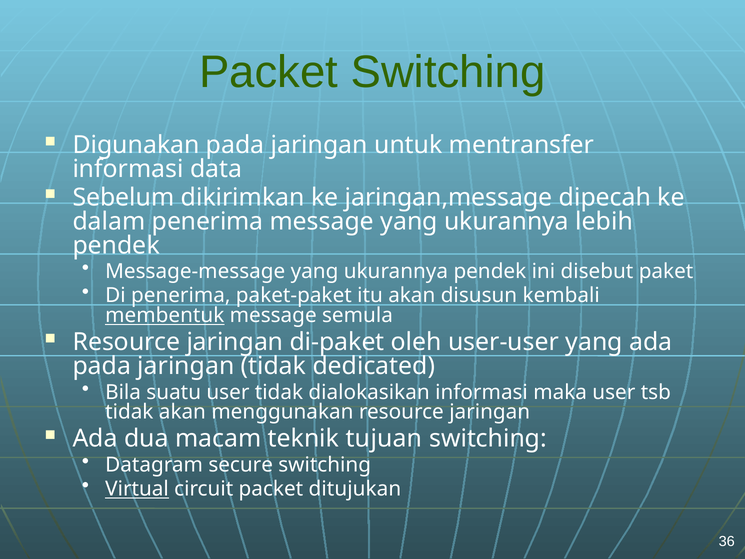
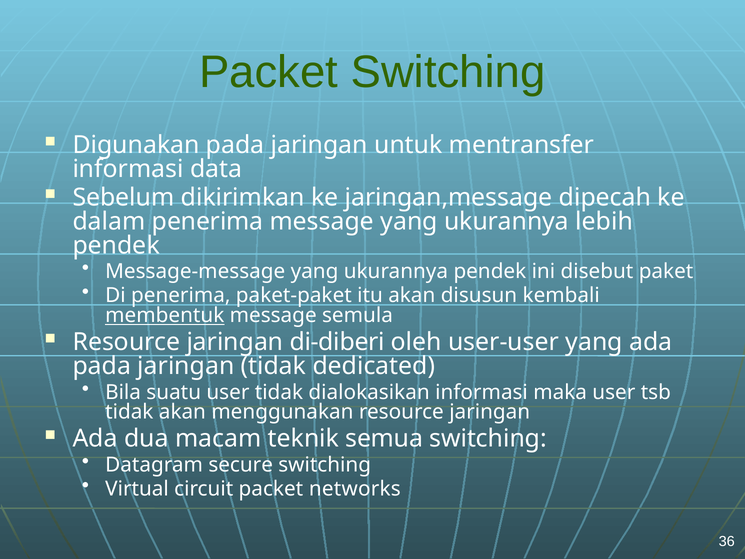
di-paket: di-paket -> di-diberi
tujuan: tujuan -> semua
Virtual underline: present -> none
ditujukan: ditujukan -> networks
